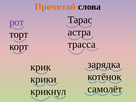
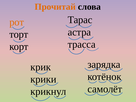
рот colour: purple -> orange
